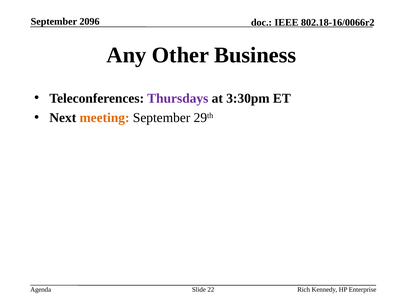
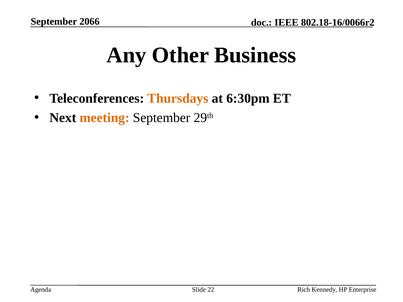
2096: 2096 -> 2066
Thursdays colour: purple -> orange
3:30pm: 3:30pm -> 6:30pm
